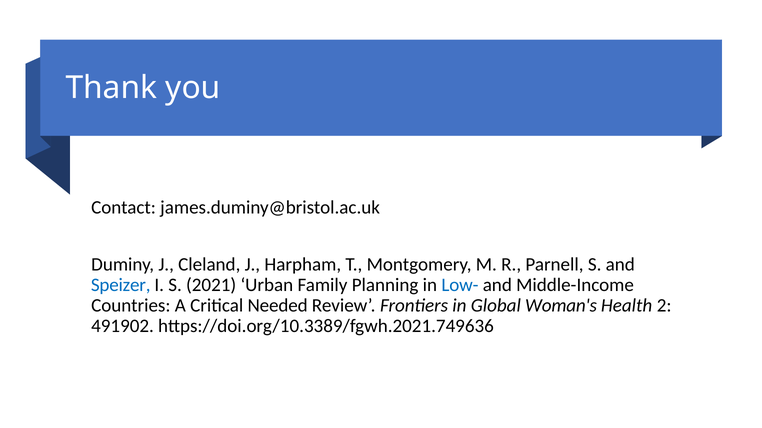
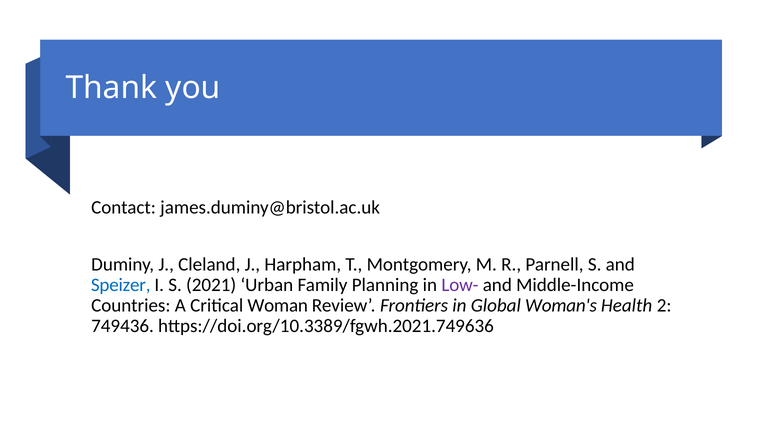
Low- colour: blue -> purple
Needed: Needed -> Woman
491902: 491902 -> 749436
